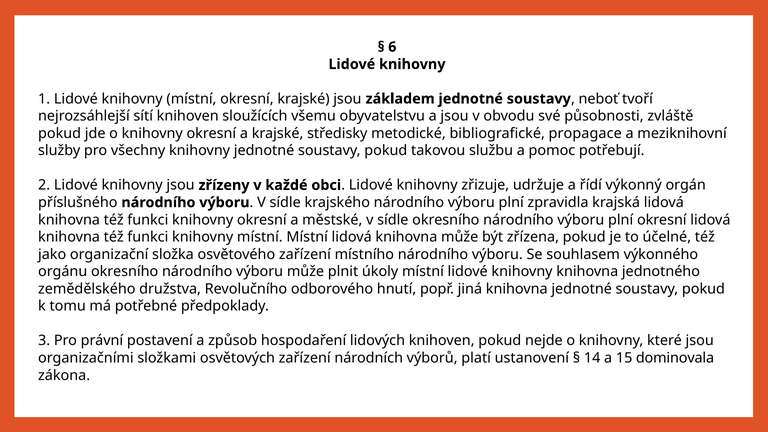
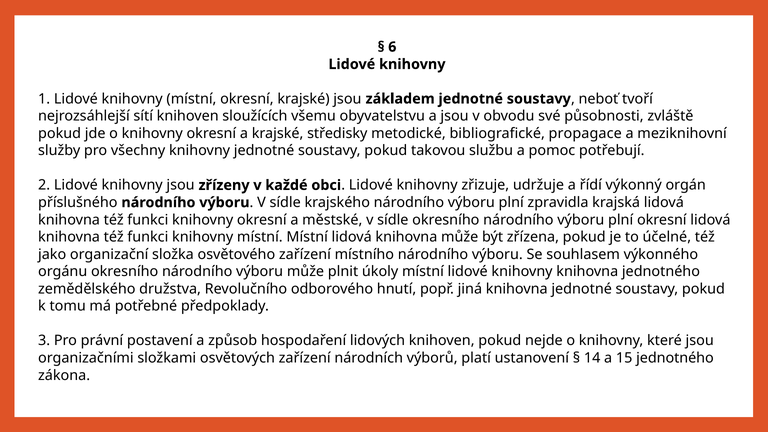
15 dominovala: dominovala -> jednotného
